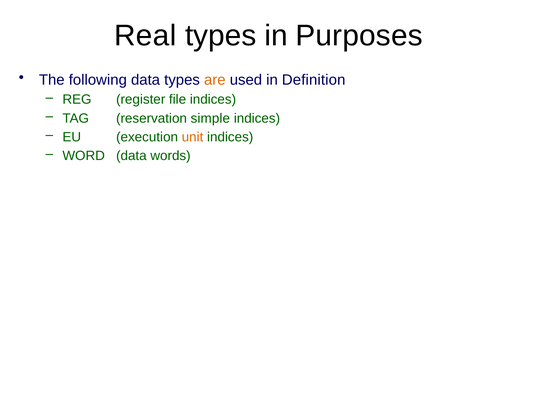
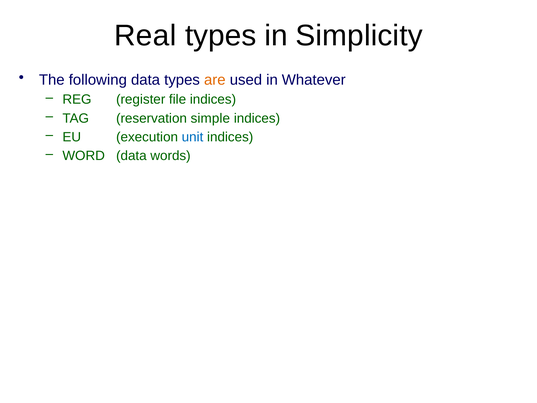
Purposes: Purposes -> Simplicity
Definition: Definition -> Whatever
unit colour: orange -> blue
